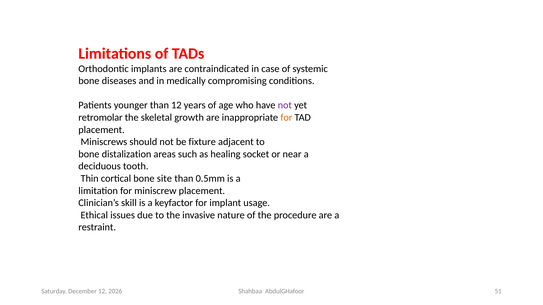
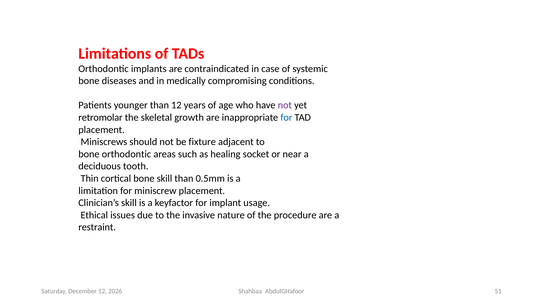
for at (286, 118) colour: orange -> blue
bone distalization: distalization -> orthodontic
bone site: site -> skill
